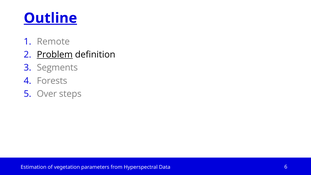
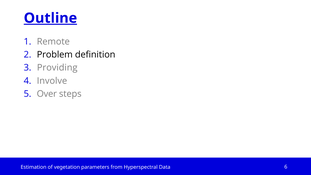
Problem underline: present -> none
Segments: Segments -> Providing
Forests: Forests -> Involve
